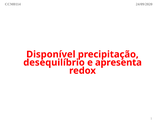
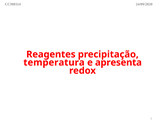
Disponível: Disponível -> Reagentes
desequilíbrio: desequilíbrio -> temperatura
